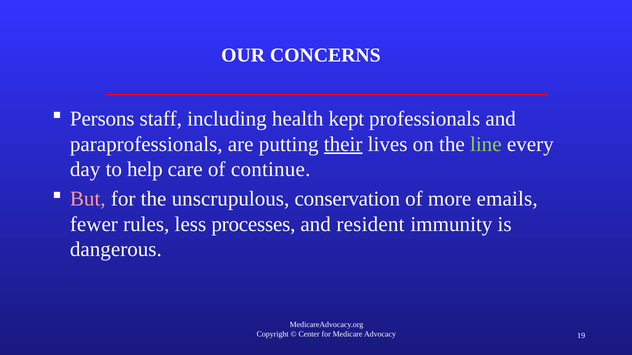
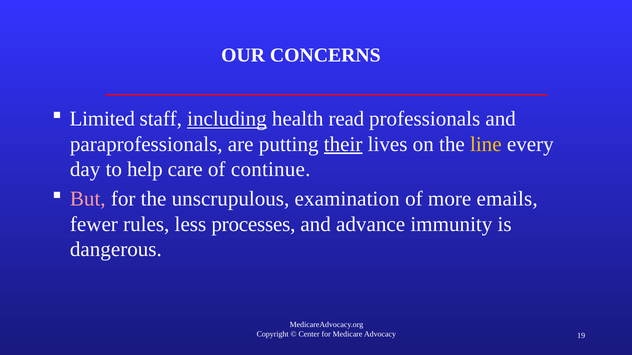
Persons: Persons -> Limited
including underline: none -> present
kept: kept -> read
line colour: light green -> yellow
conservation: conservation -> examination
resident: resident -> advance
